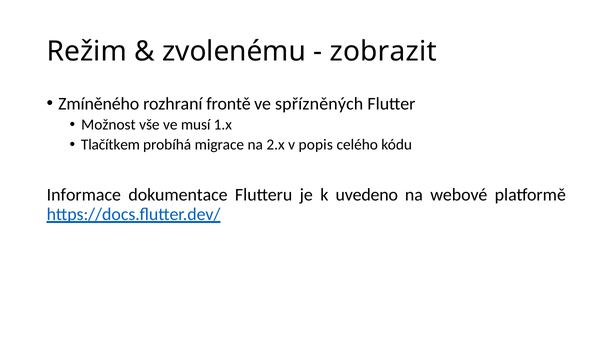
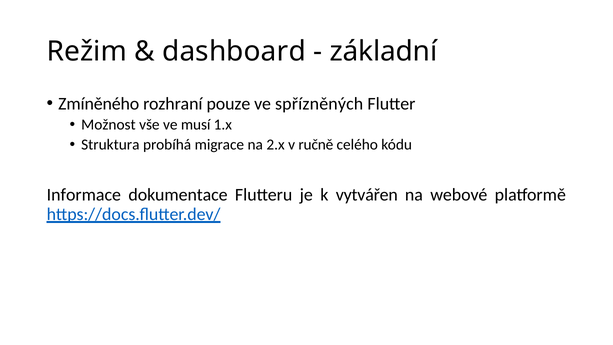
zvolenému: zvolenému -> dashboard
zobrazit: zobrazit -> základní
frontě: frontě -> pouze
Tlačítkem: Tlačítkem -> Struktura
popis: popis -> ručně
uvedeno: uvedeno -> vytvářen
